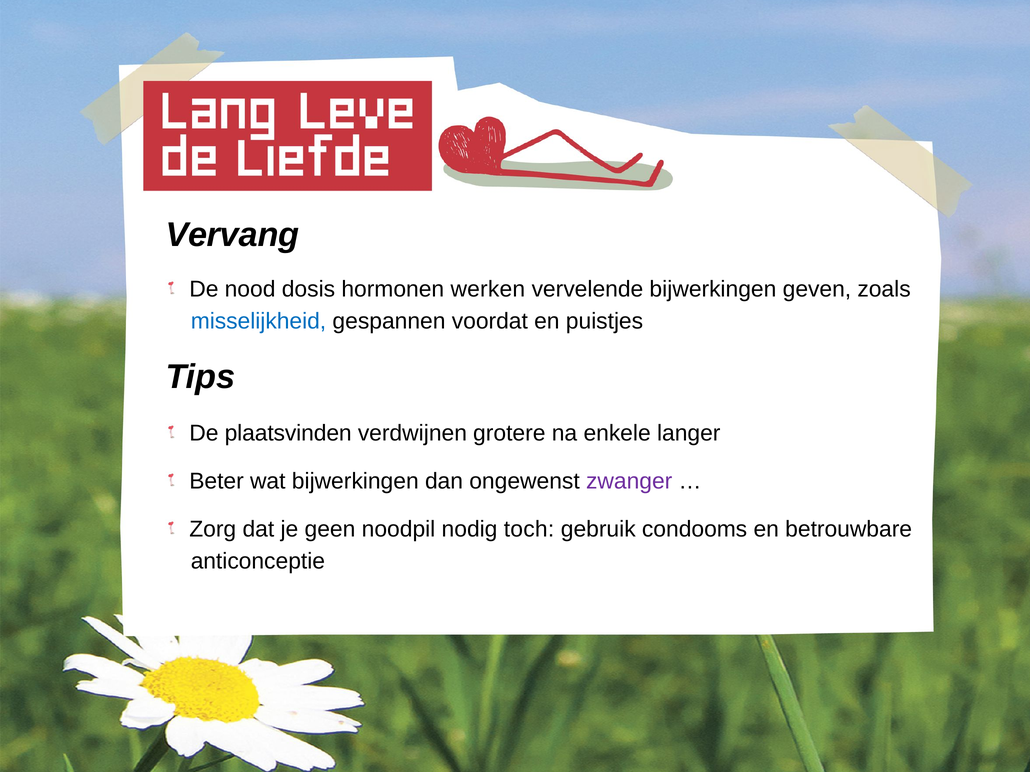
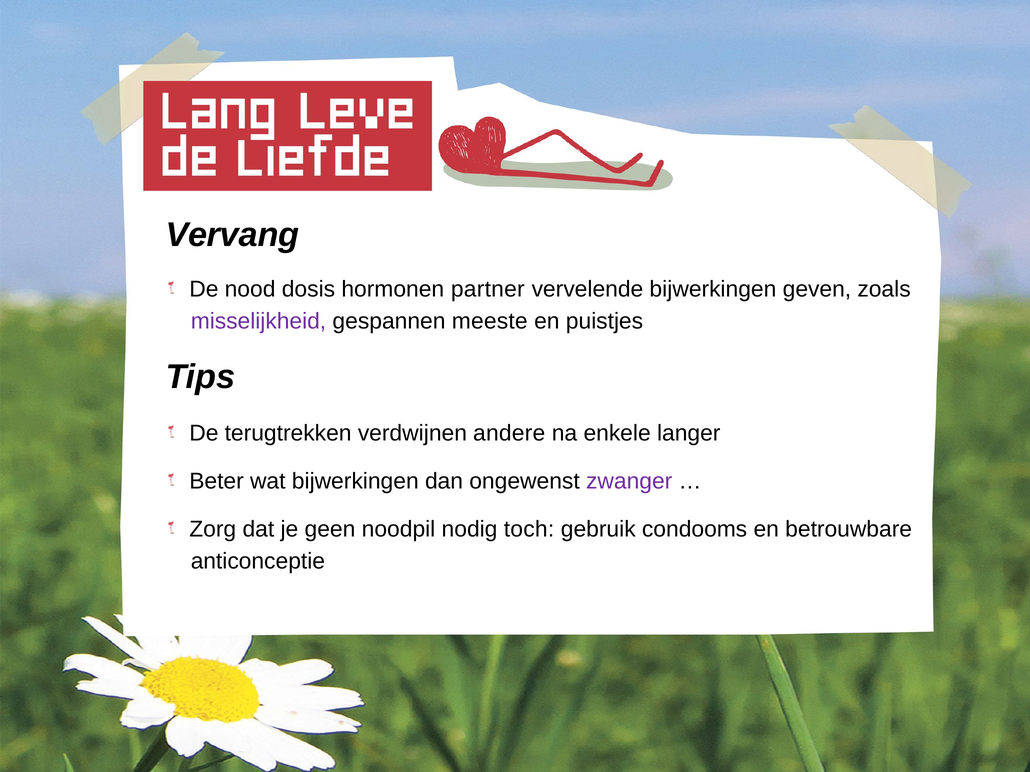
werken: werken -> partner
misselijkheid colour: blue -> purple
voordat: voordat -> meeste
plaatsvinden: plaatsvinden -> terugtrekken
grotere: grotere -> andere
